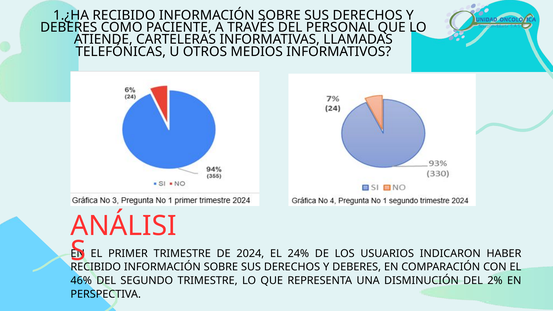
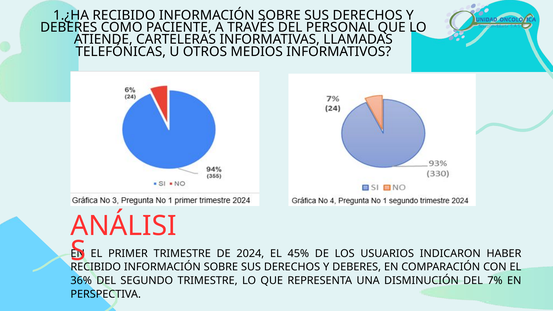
24%: 24% -> 45%
46%: 46% -> 36%
2%: 2% -> 7%
